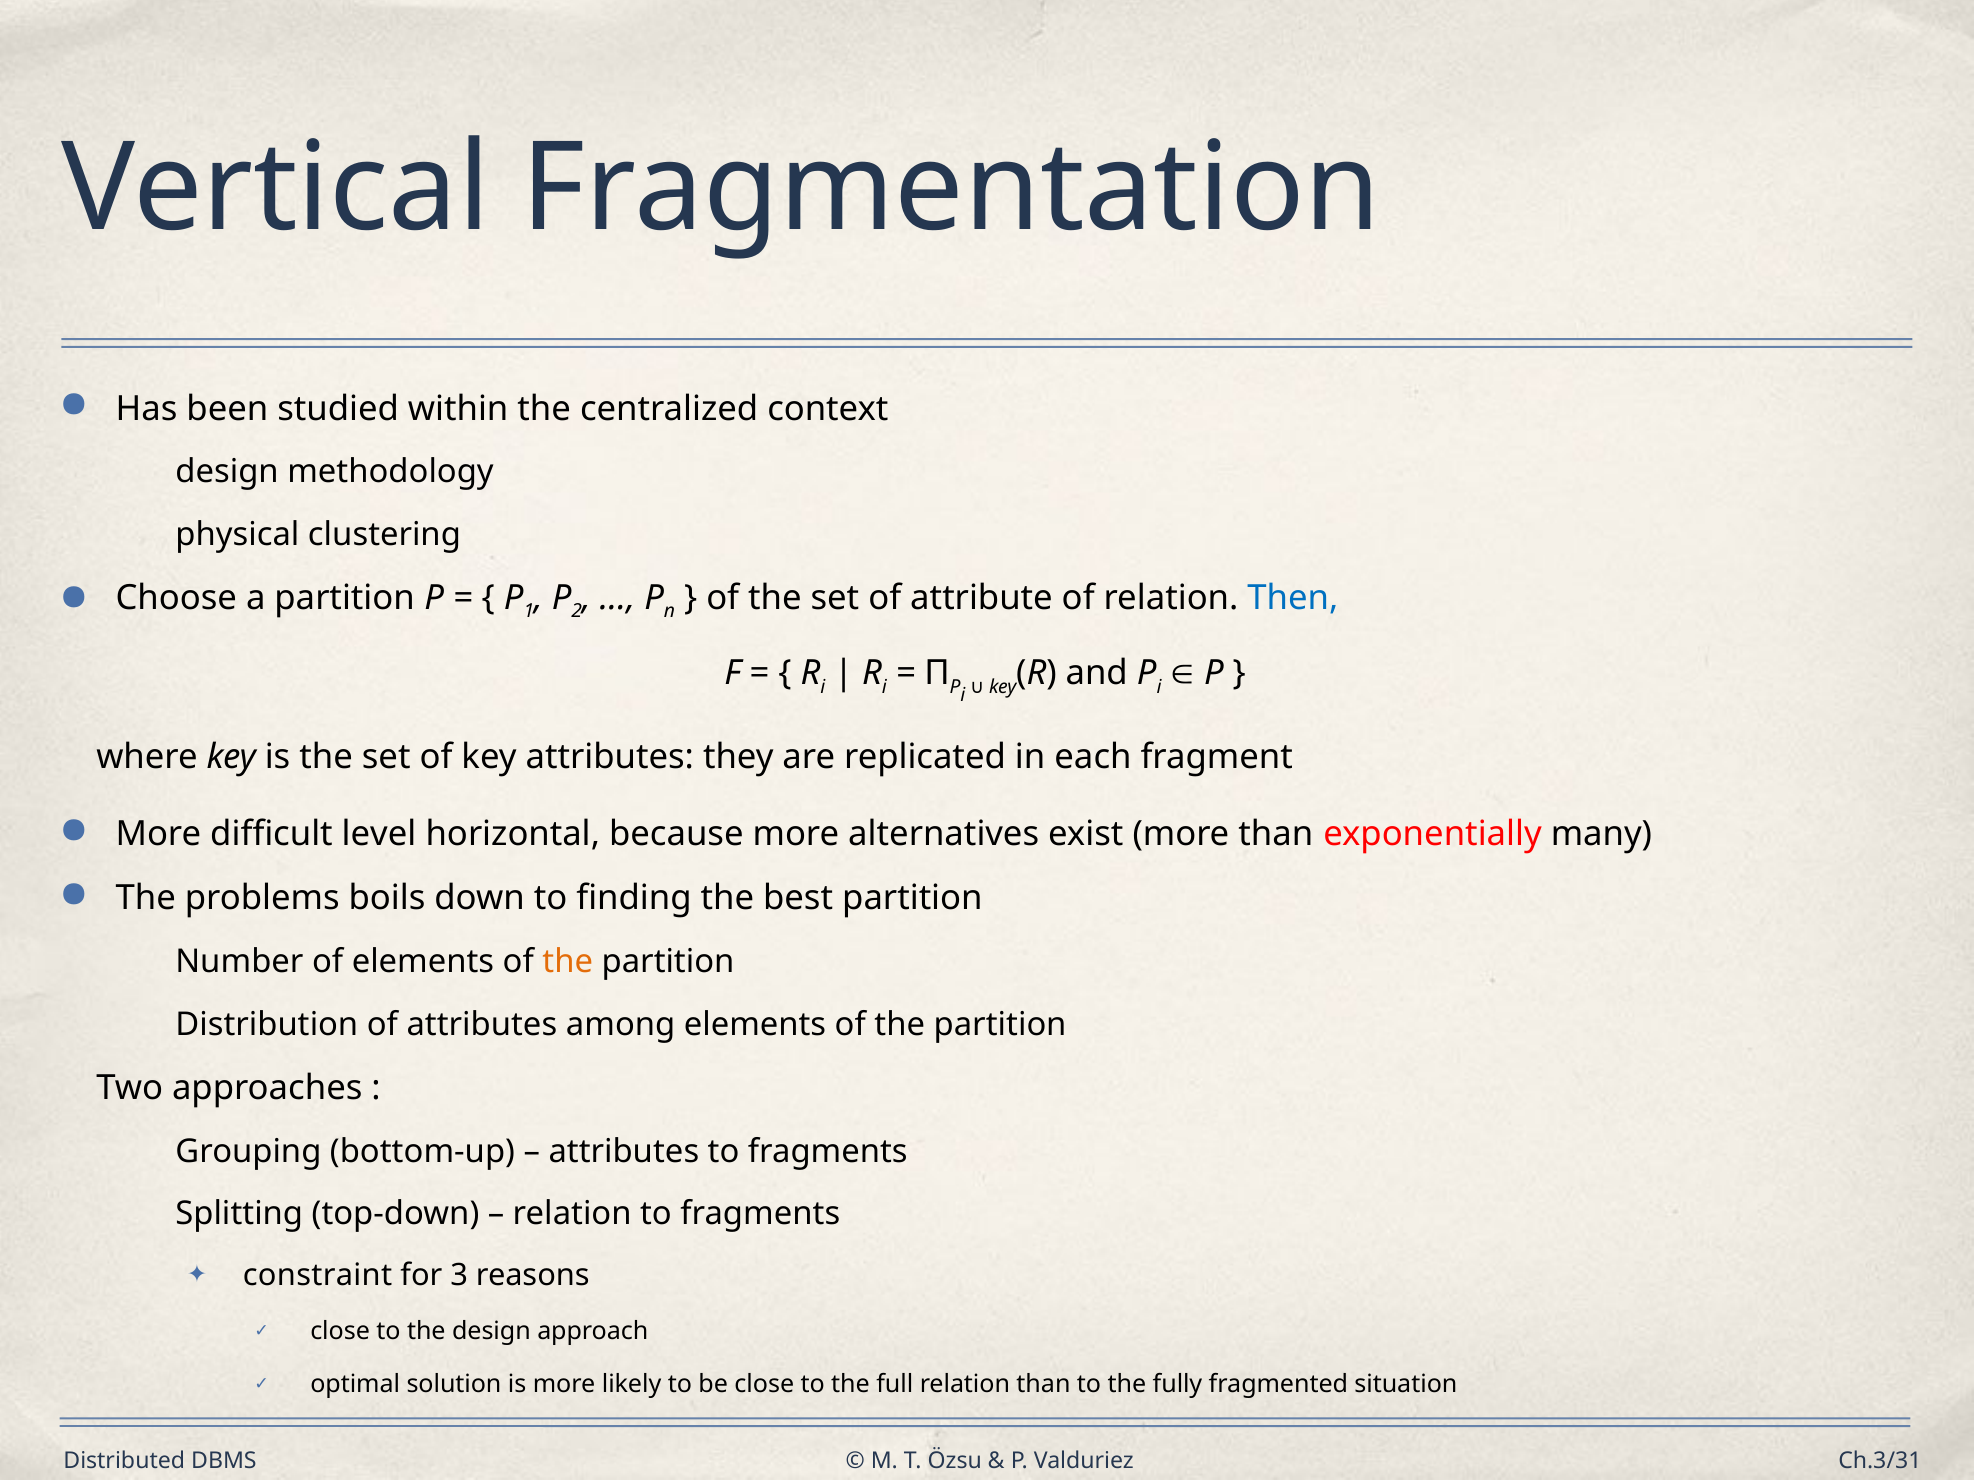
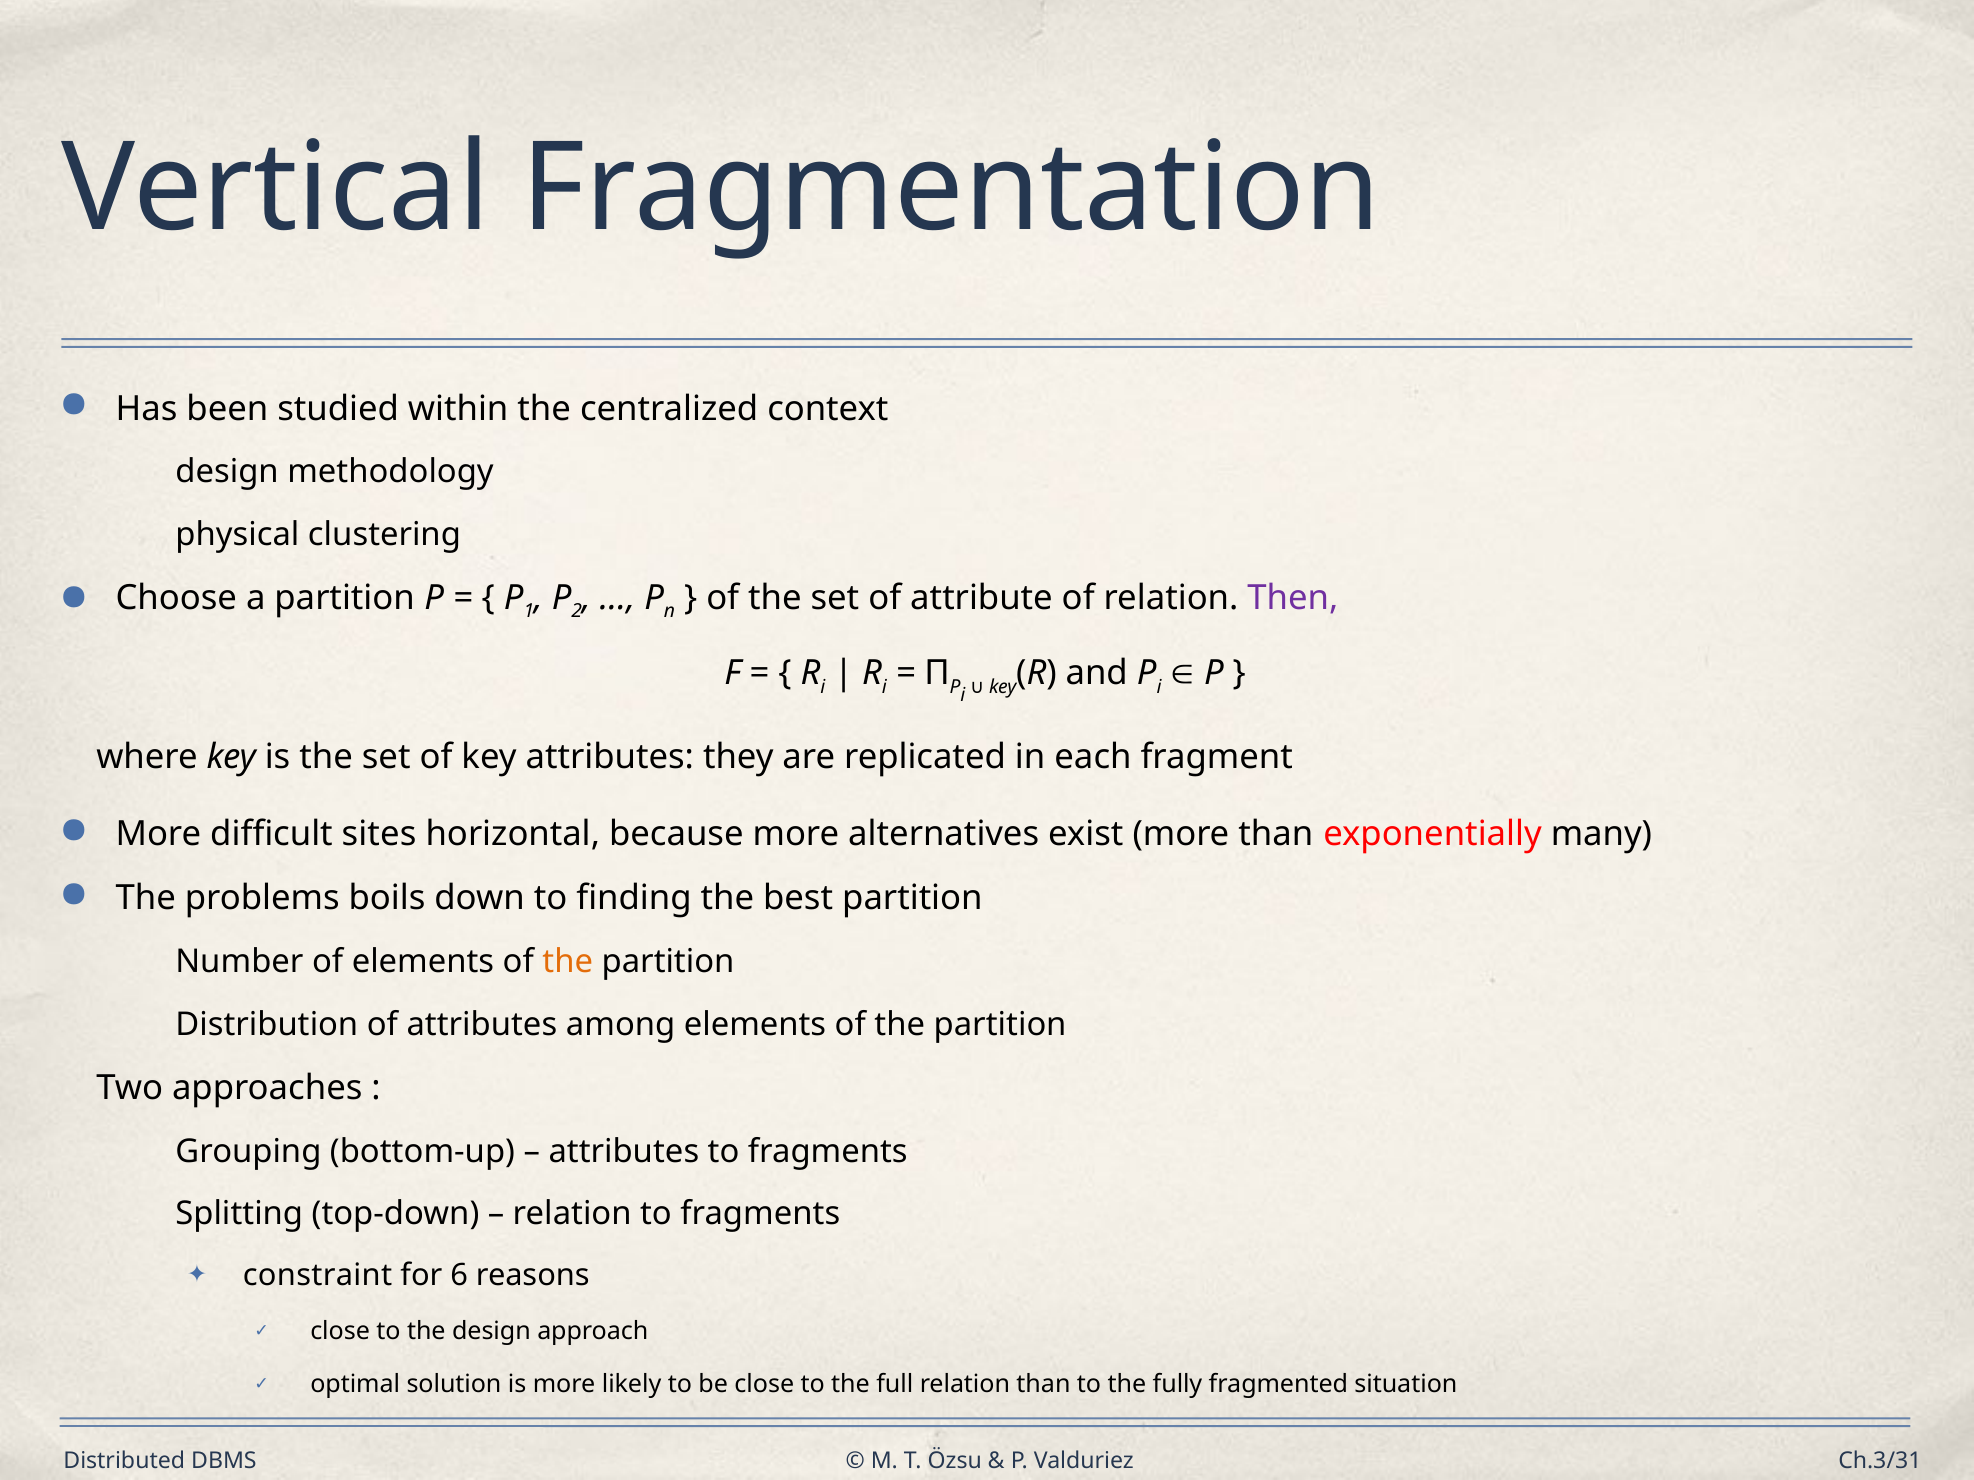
Then colour: blue -> purple
level: level -> sites
3: 3 -> 6
